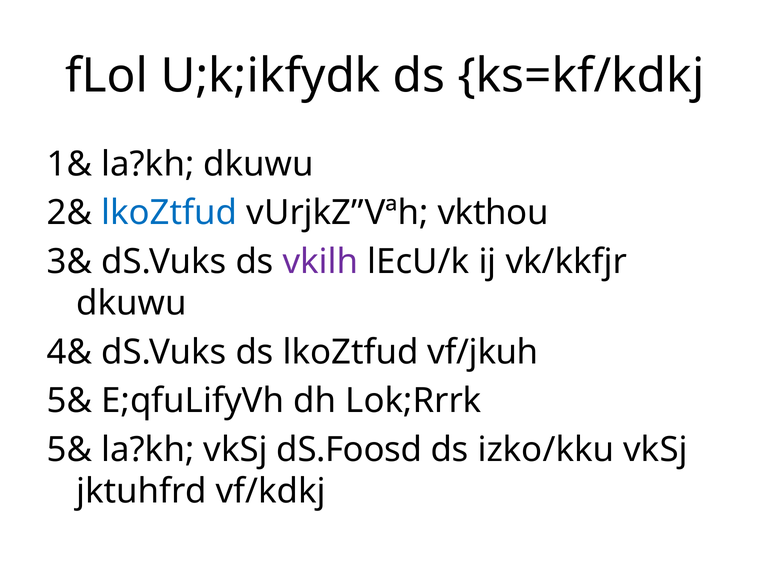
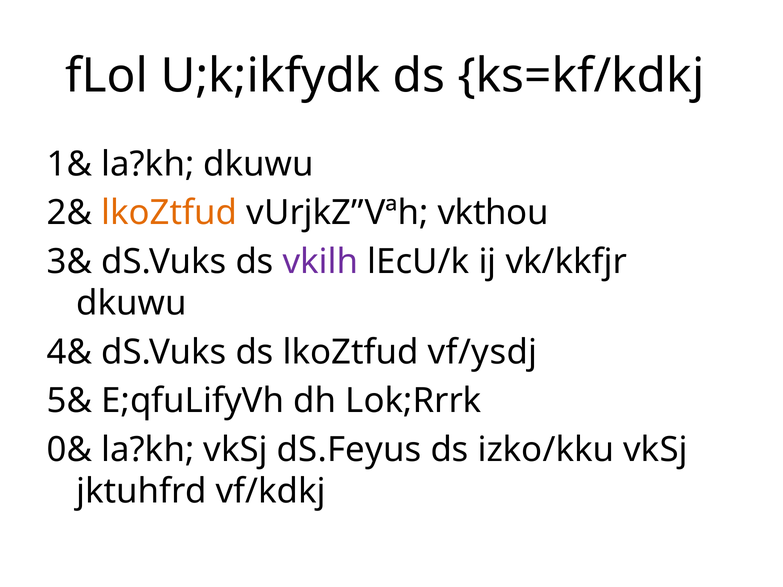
lkoZtfud at (169, 213) colour: blue -> orange
vf/jkuh: vf/jkuh -> vf/ysdj
5& at (70, 450): 5& -> 0&
dS.Foosd: dS.Foosd -> dS.Feyus
